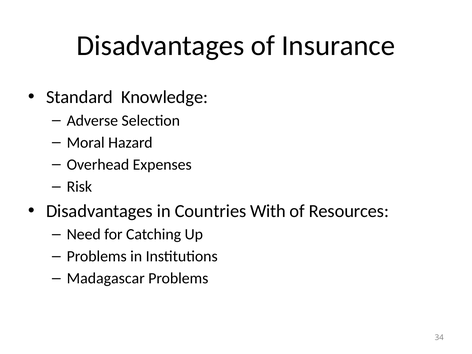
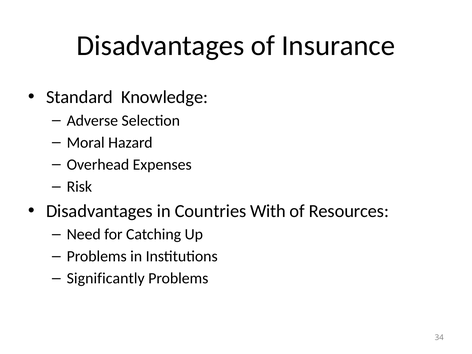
Madagascar: Madagascar -> Significantly
